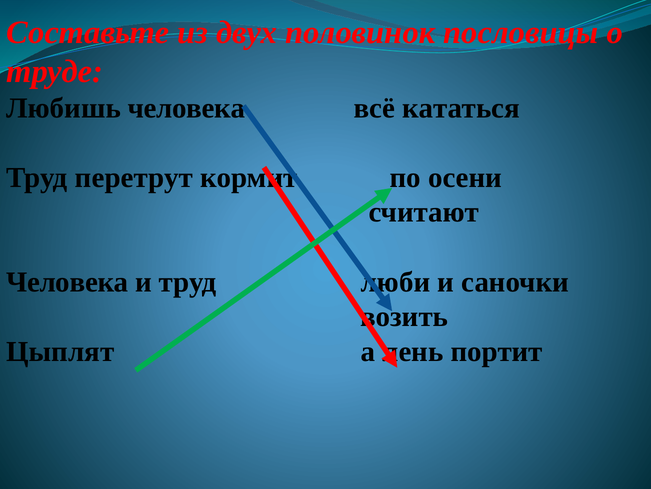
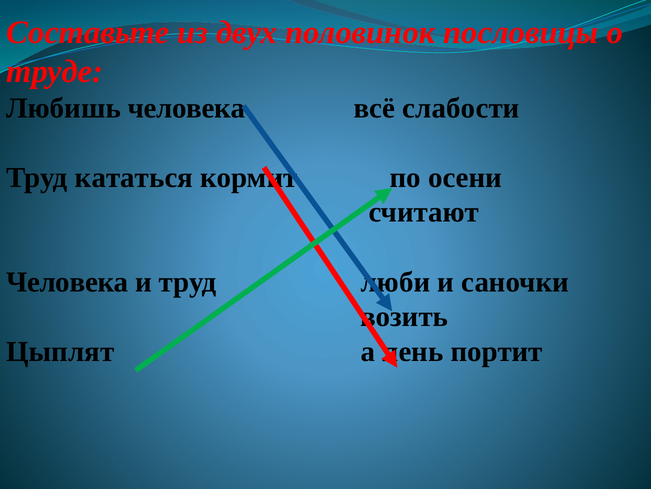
кататься: кататься -> слабости
перетрут: перетрут -> кататься
